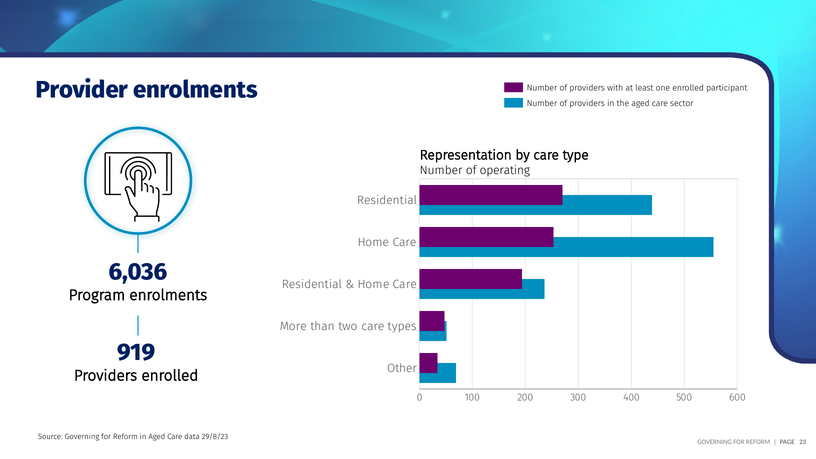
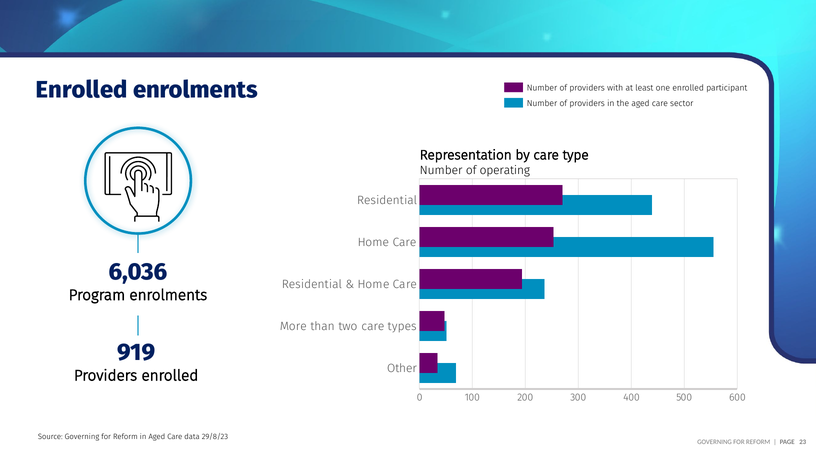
Provider at (82, 90): Provider -> Enrolled
